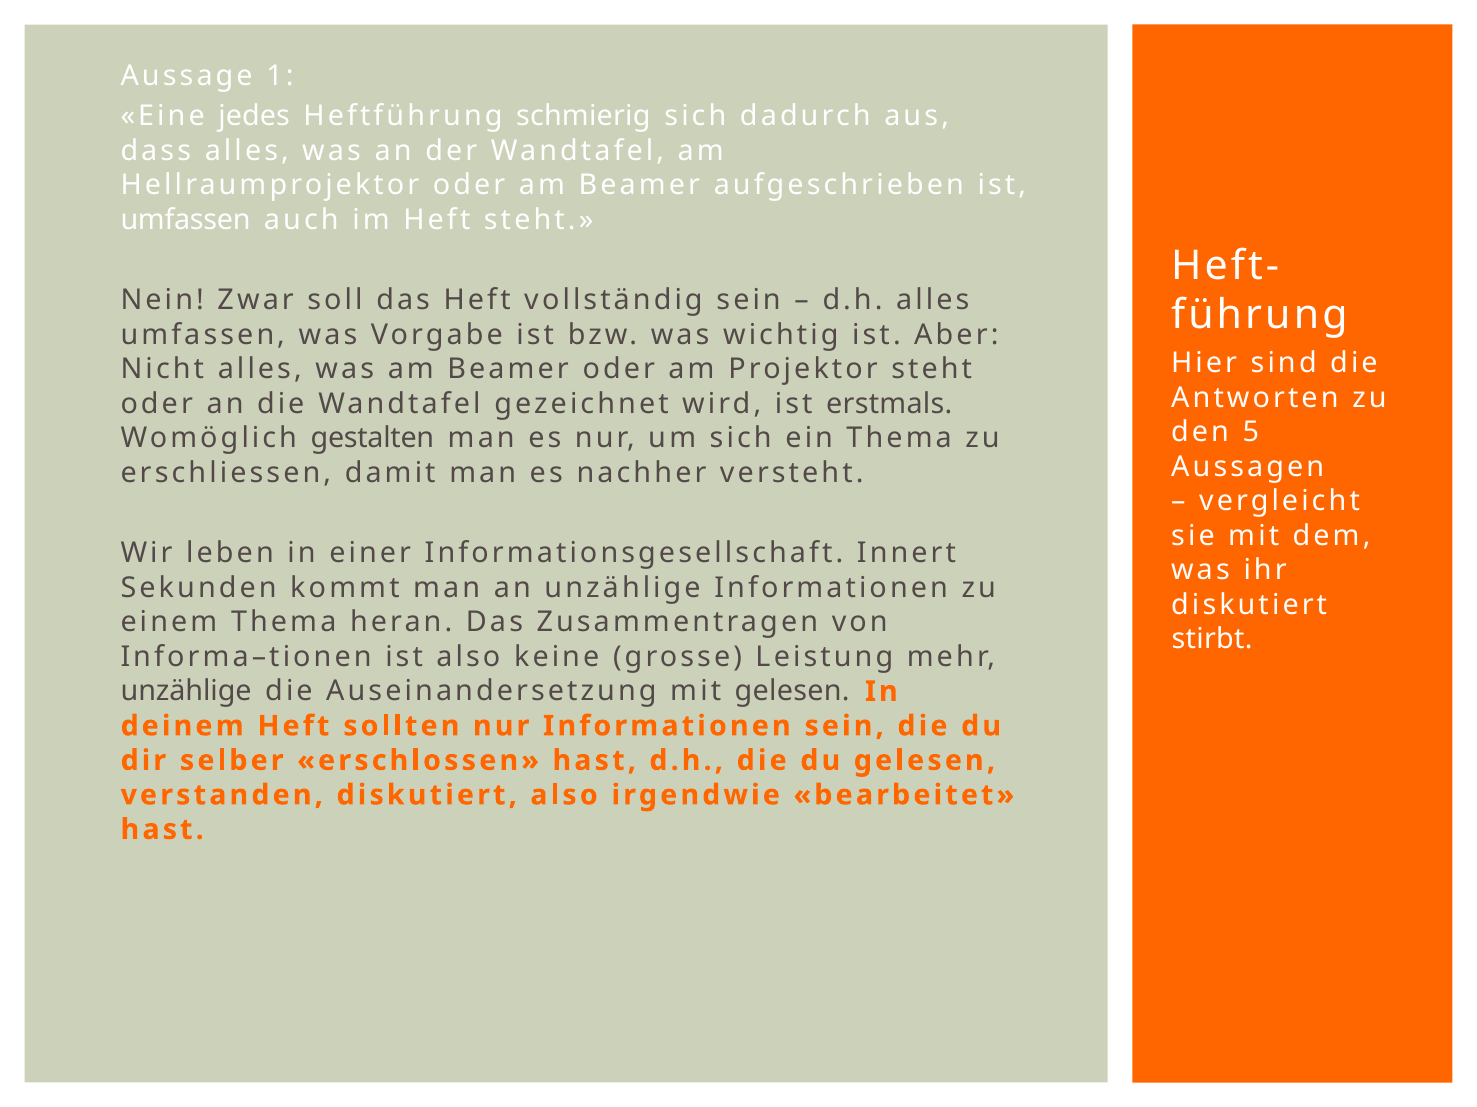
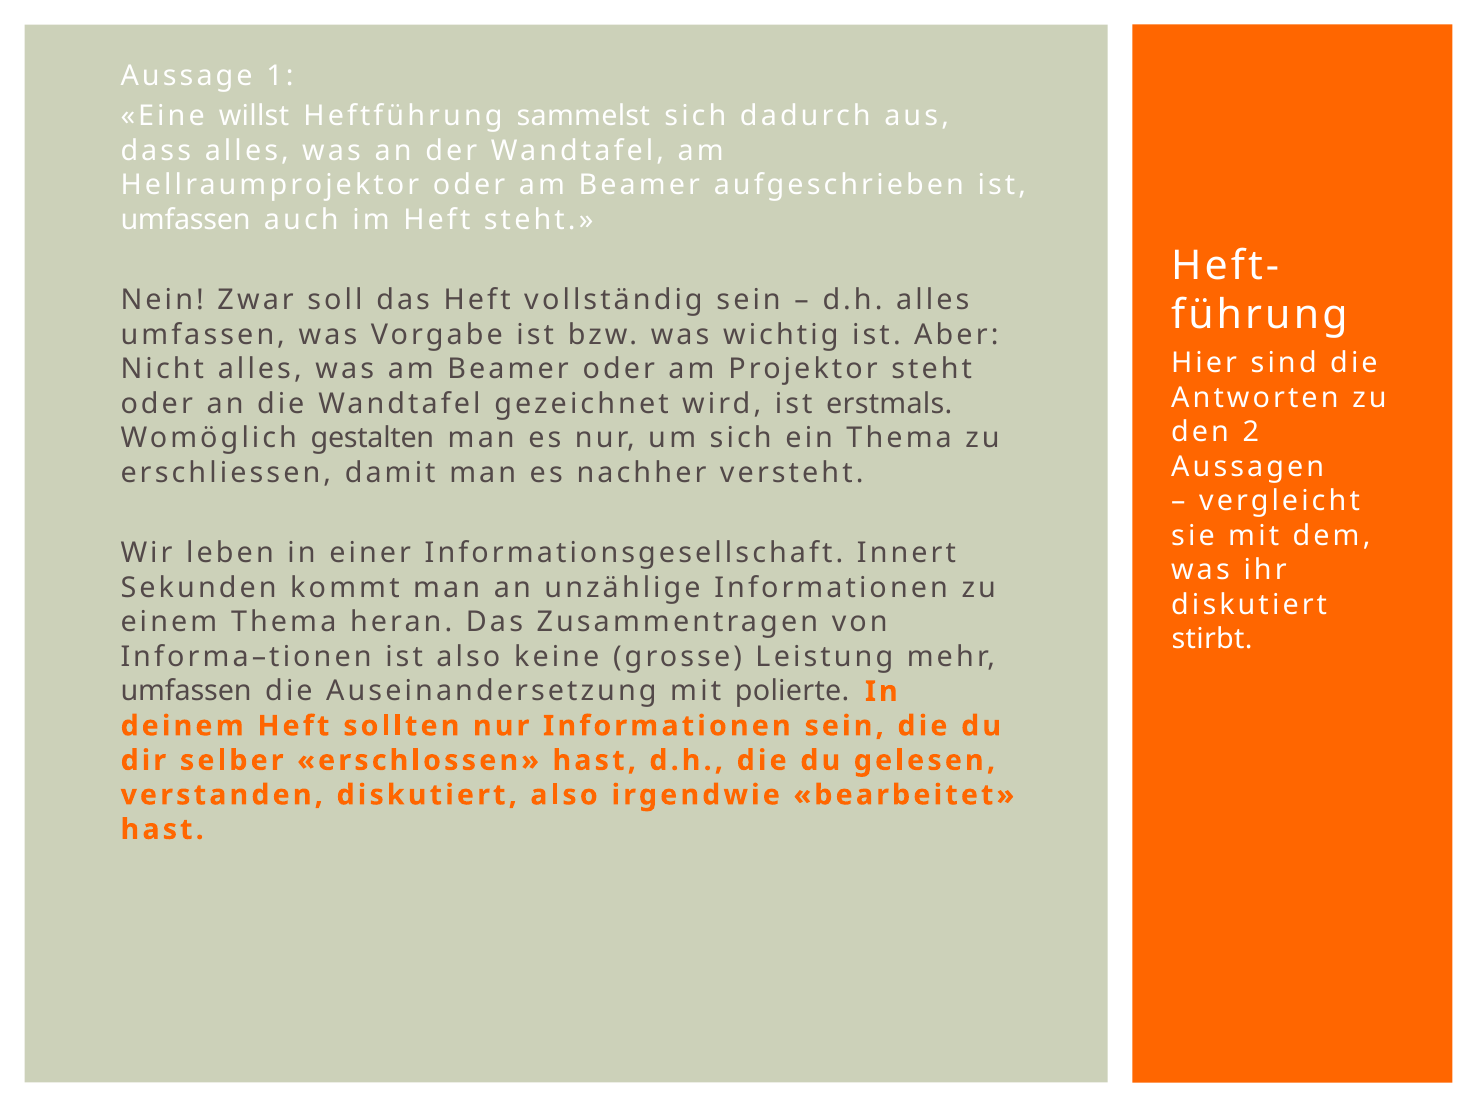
jedes: jedes -> willst
schmierig: schmierig -> sammelst
5: 5 -> 2
unzählige at (186, 692): unzählige -> umfassen
mit gelesen: gelesen -> polierte
